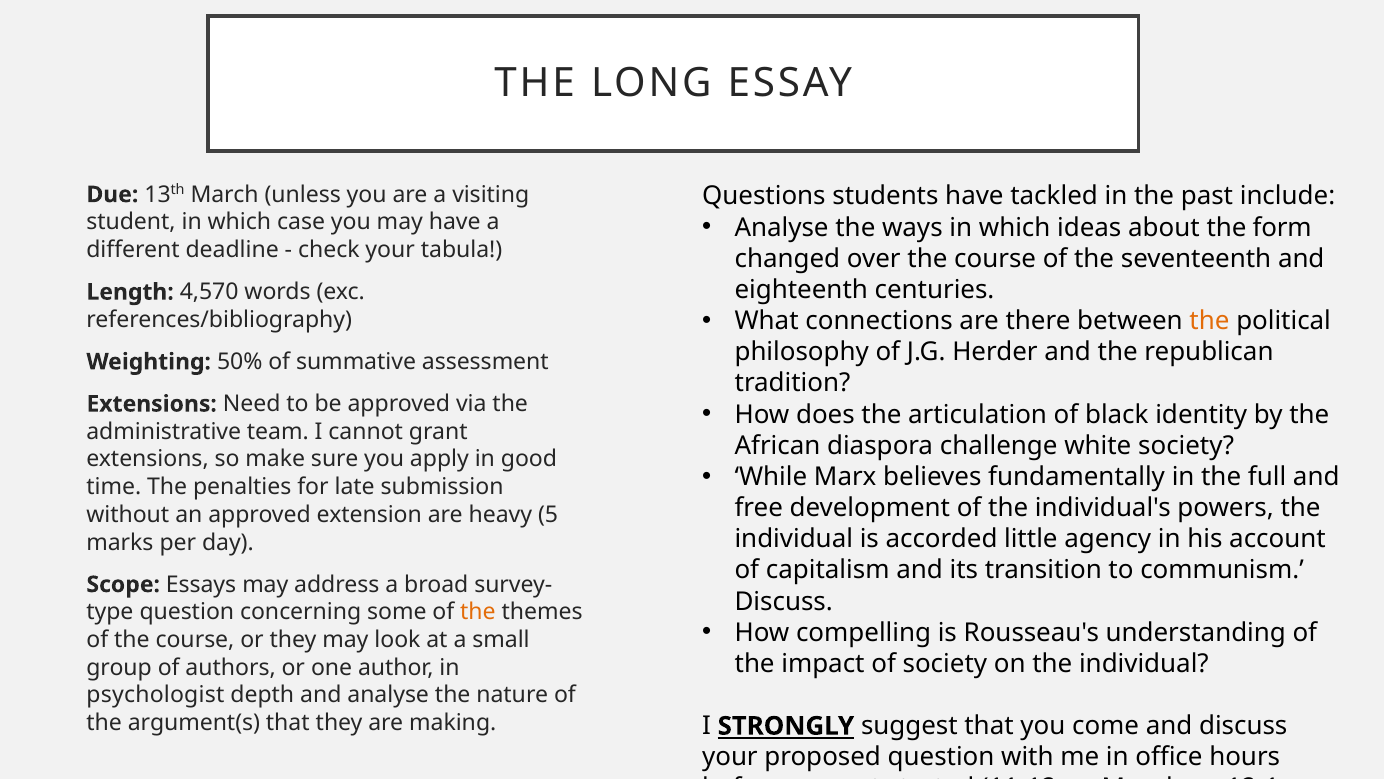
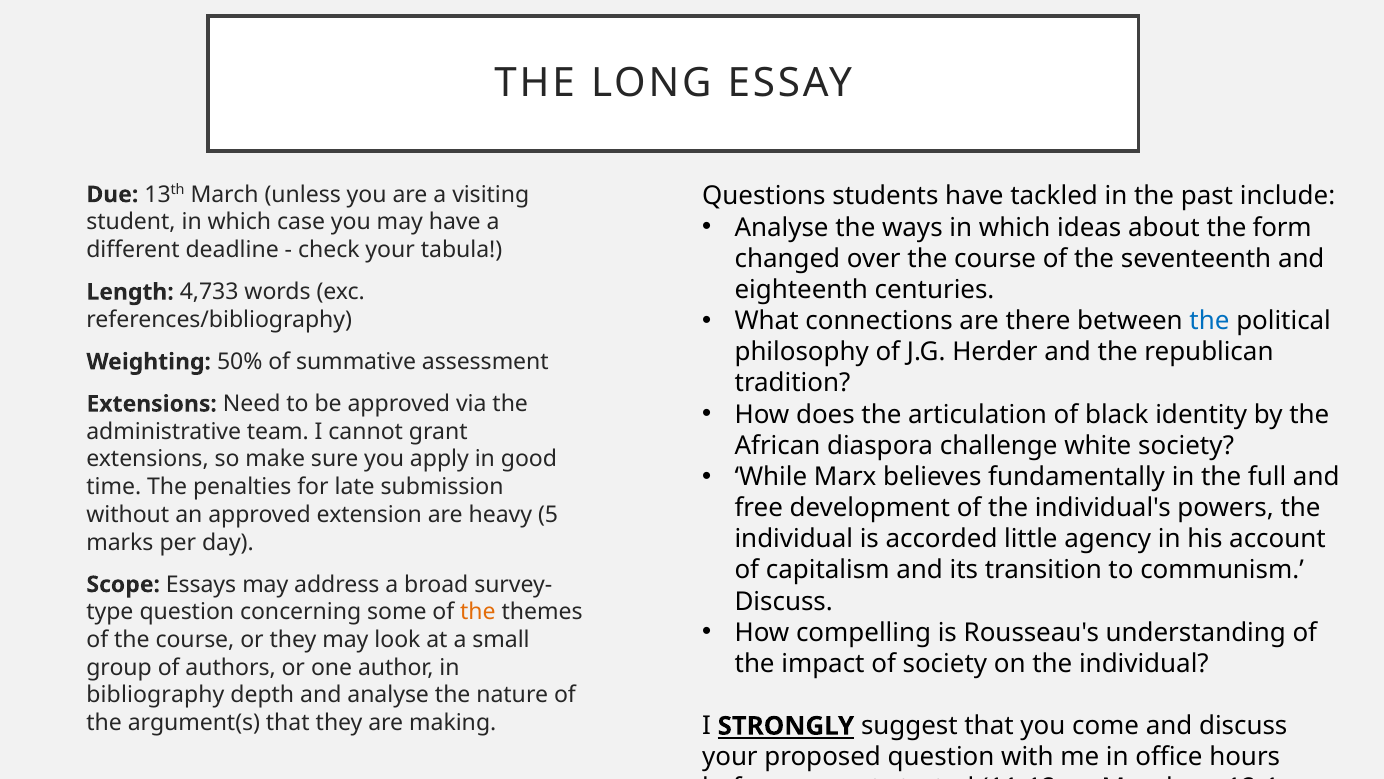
4,570: 4,570 -> 4,733
the at (1209, 321) colour: orange -> blue
psychologist: psychologist -> bibliography
